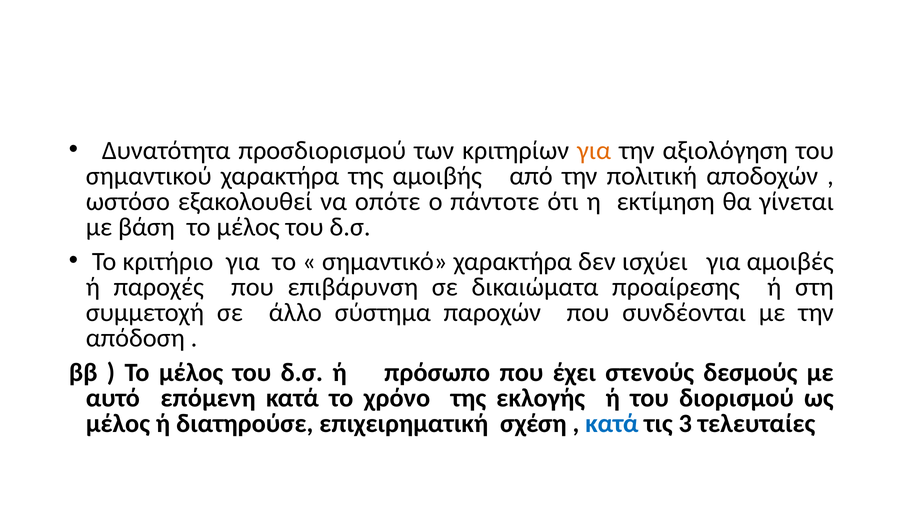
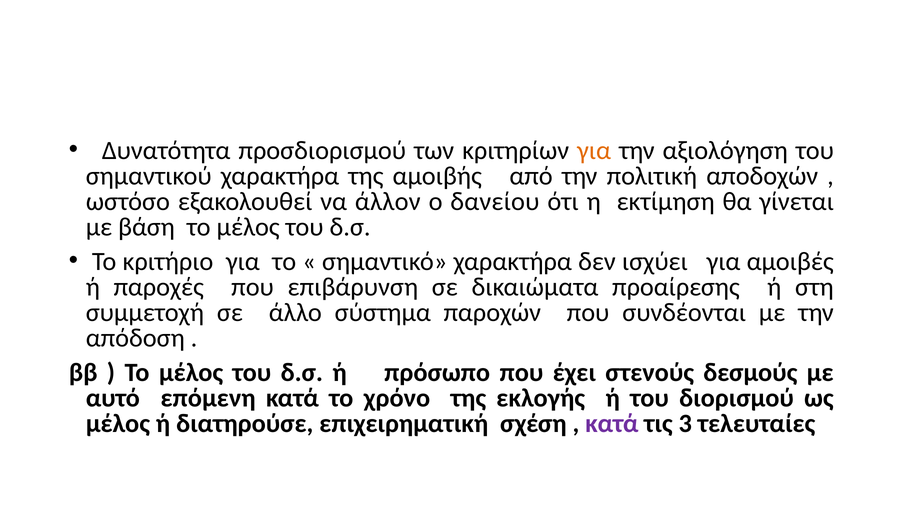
οπότε: οπότε -> άλλον
πάντοτε: πάντοτε -> δανείου
κατά at (612, 424) colour: blue -> purple
